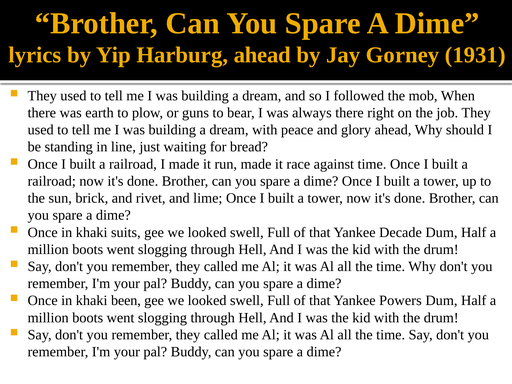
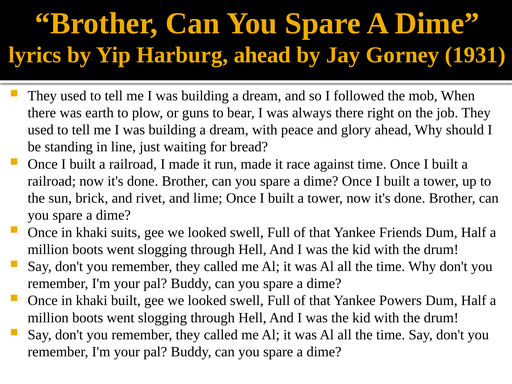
Decade: Decade -> Friends
khaki been: been -> built
